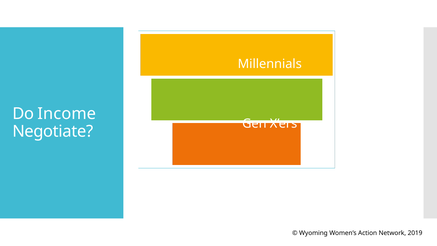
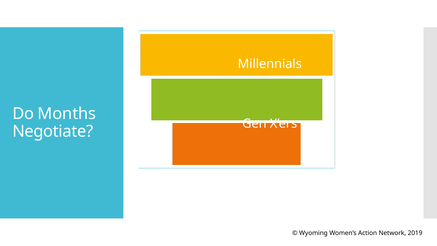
Income: Income -> Months
